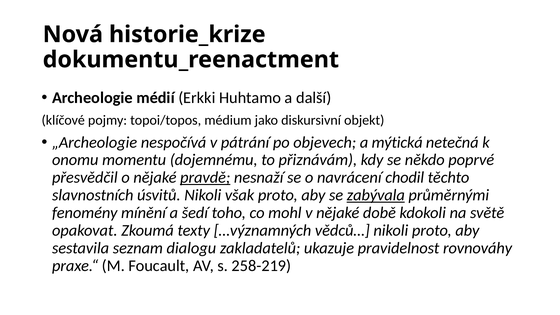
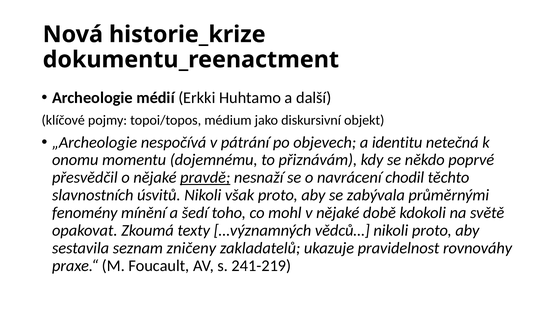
mýtická: mýtická -> identitu
zabývala underline: present -> none
dialogu: dialogu -> zničeny
258-219: 258-219 -> 241-219
